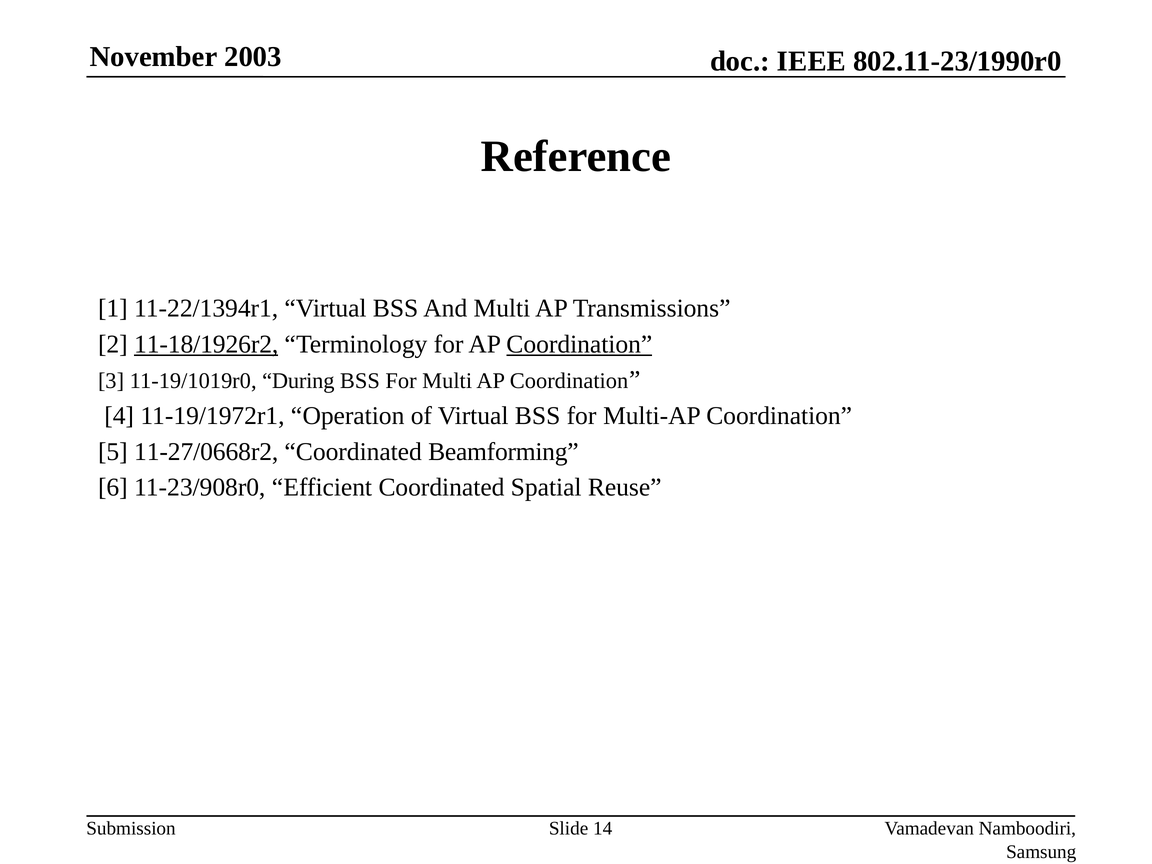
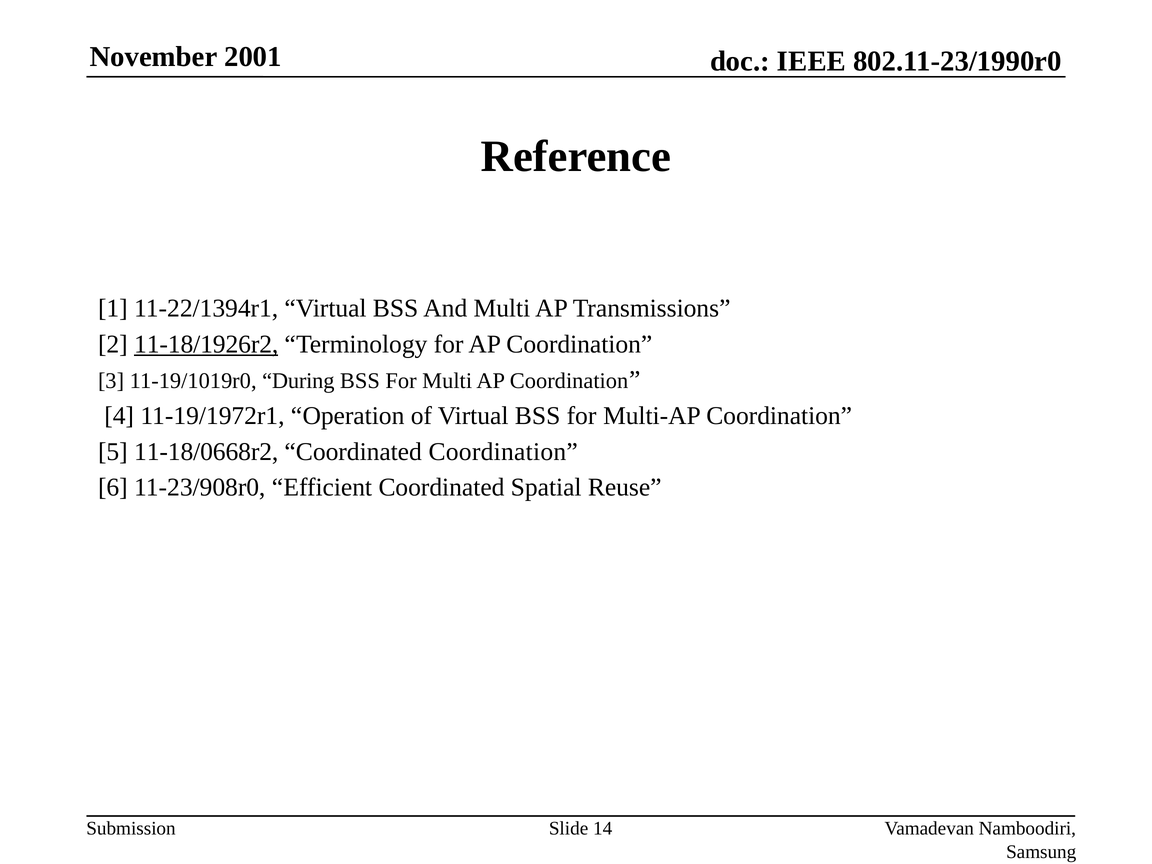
2003: 2003 -> 2001
Coordination at (579, 344) underline: present -> none
11-27/0668r2: 11-27/0668r2 -> 11-18/0668r2
Coordinated Beamforming: Beamforming -> Coordination
